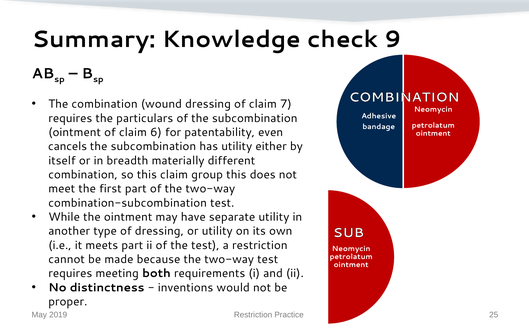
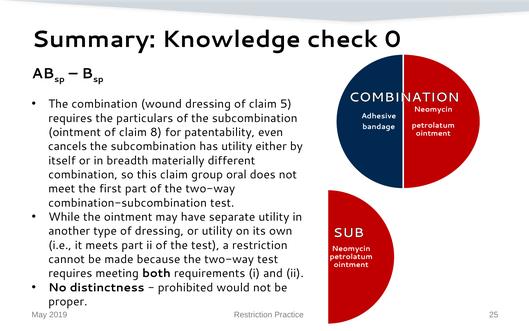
9: 9 -> 0
7: 7 -> 5
6: 6 -> 8
group this: this -> oral
inventions: inventions -> prohibited
